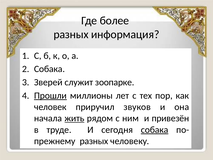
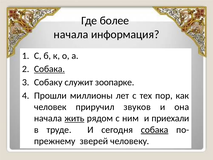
разных at (71, 34): разных -> начала
Собака at (49, 69) underline: none -> present
Зверей: Зверей -> Собаку
Прошли underline: present -> none
привезён: привезён -> приехали
разных at (94, 141): разных -> зверей
